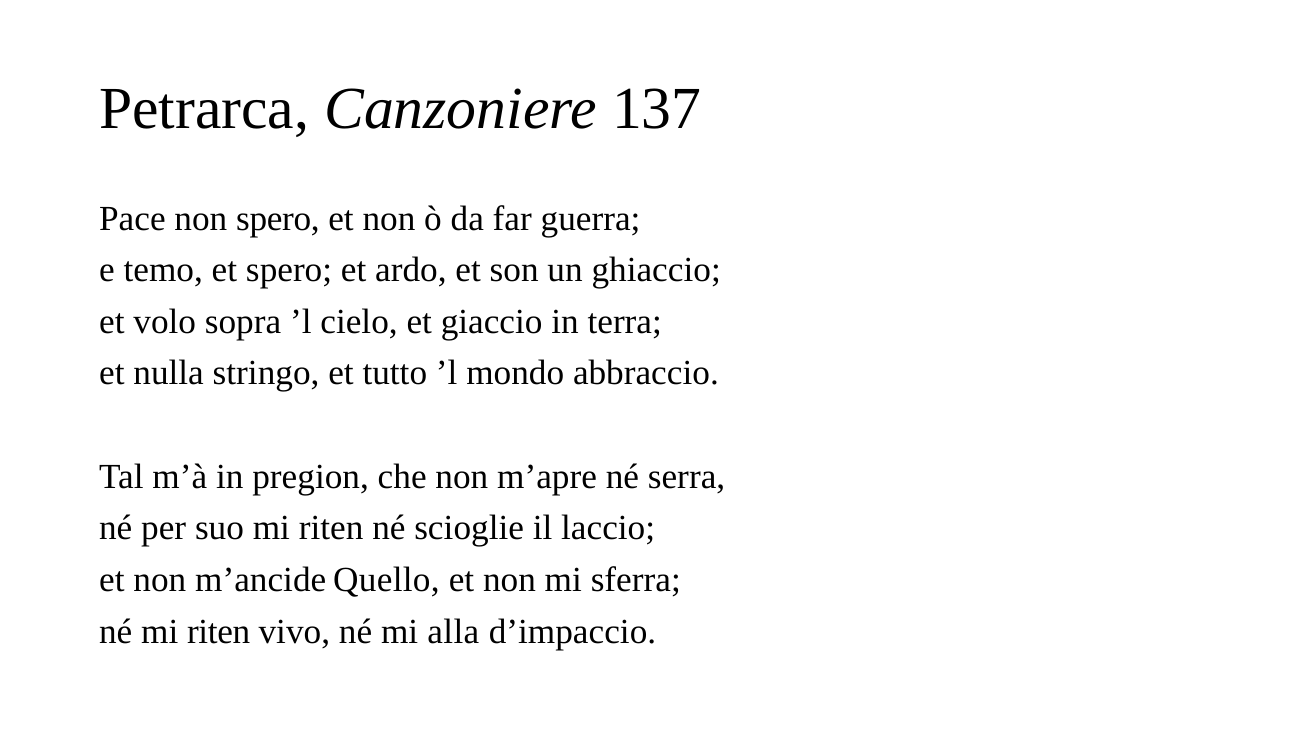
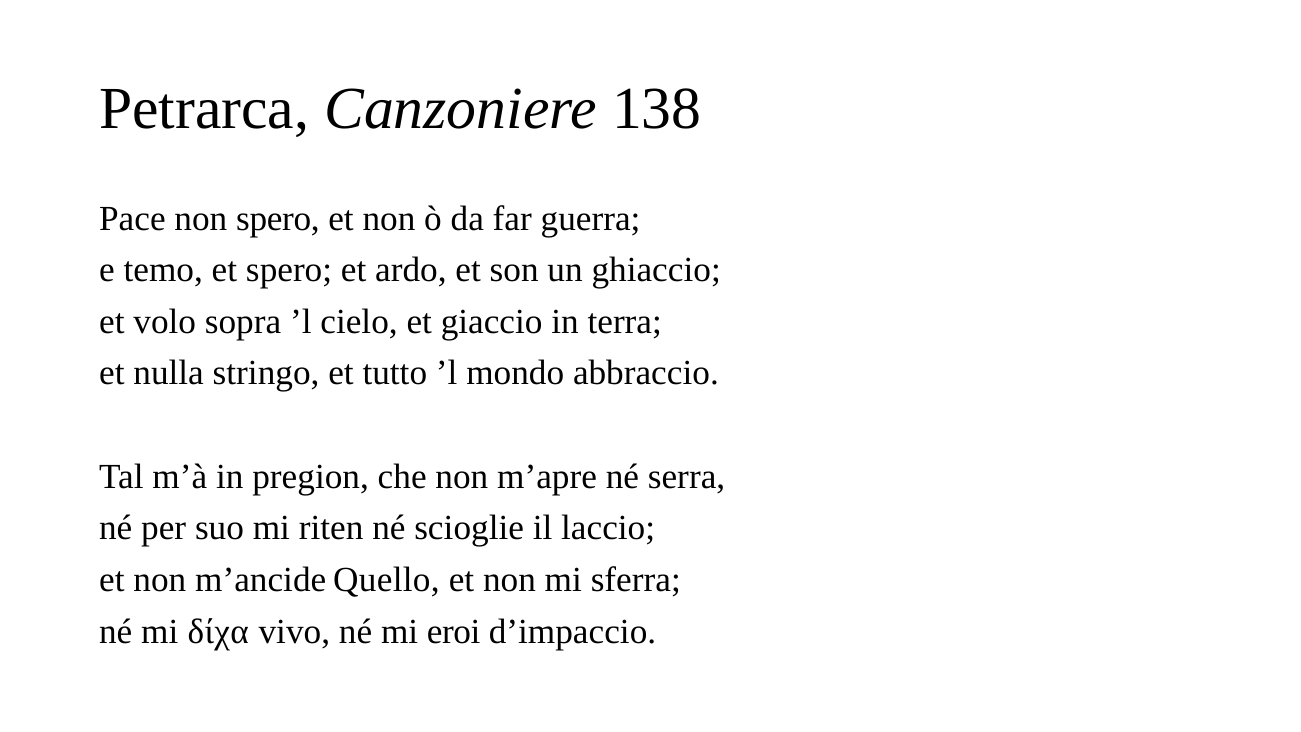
137: 137 -> 138
né mi riten: riten -> δίχα
alla: alla -> eroi
